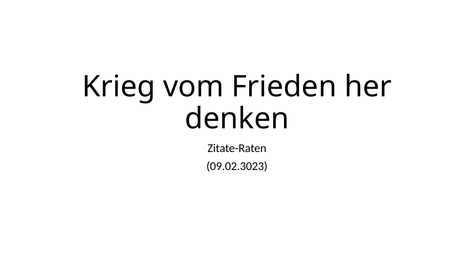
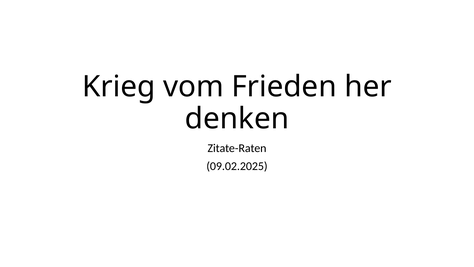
09.02.3023: 09.02.3023 -> 09.02.2025
